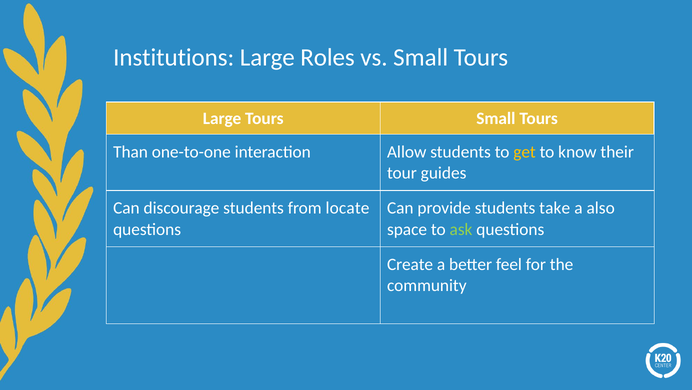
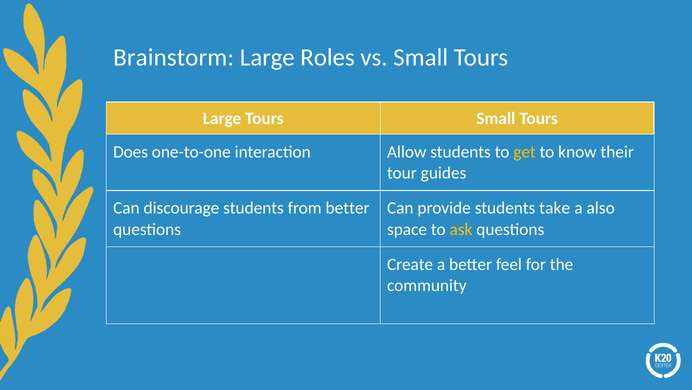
Institutions: Institutions -> Brainstorm
Than: Than -> Does
from locate: locate -> better
ask colour: light green -> yellow
